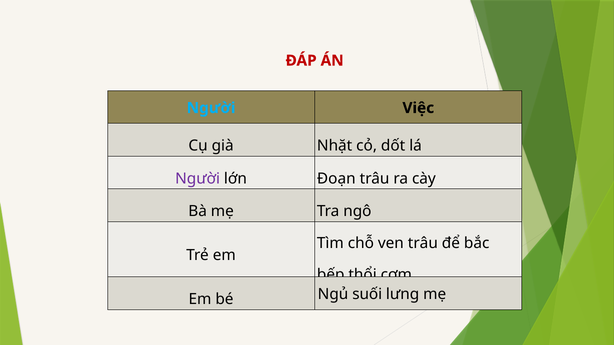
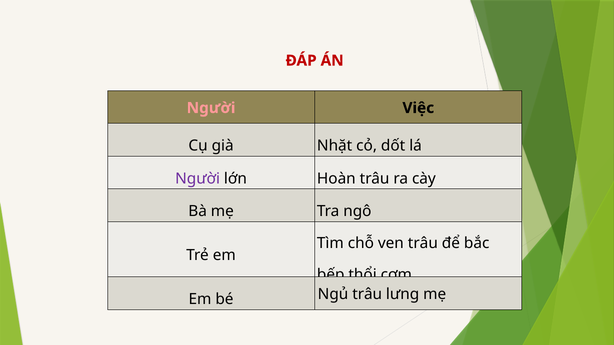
Người at (211, 108) colour: light blue -> pink
Đoạn: Đoạn -> Hoàn
Ngủ suối: suối -> trâu
